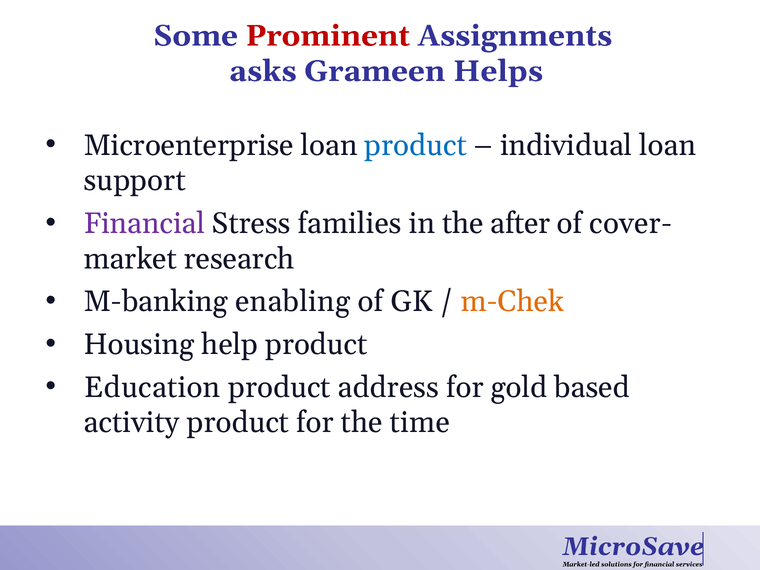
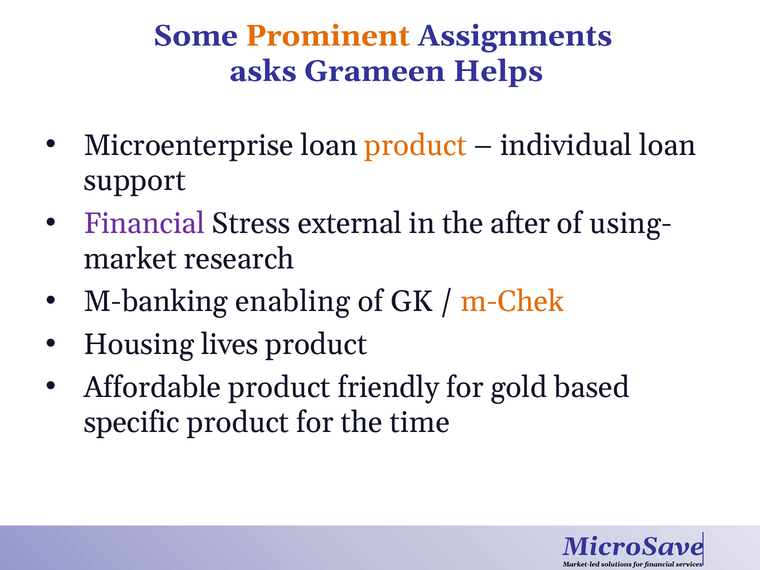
Prominent colour: red -> orange
product at (416, 145) colour: blue -> orange
families: families -> external
cover-: cover- -> using-
help: help -> lives
Education: Education -> Affordable
address: address -> friendly
activity: activity -> specific
